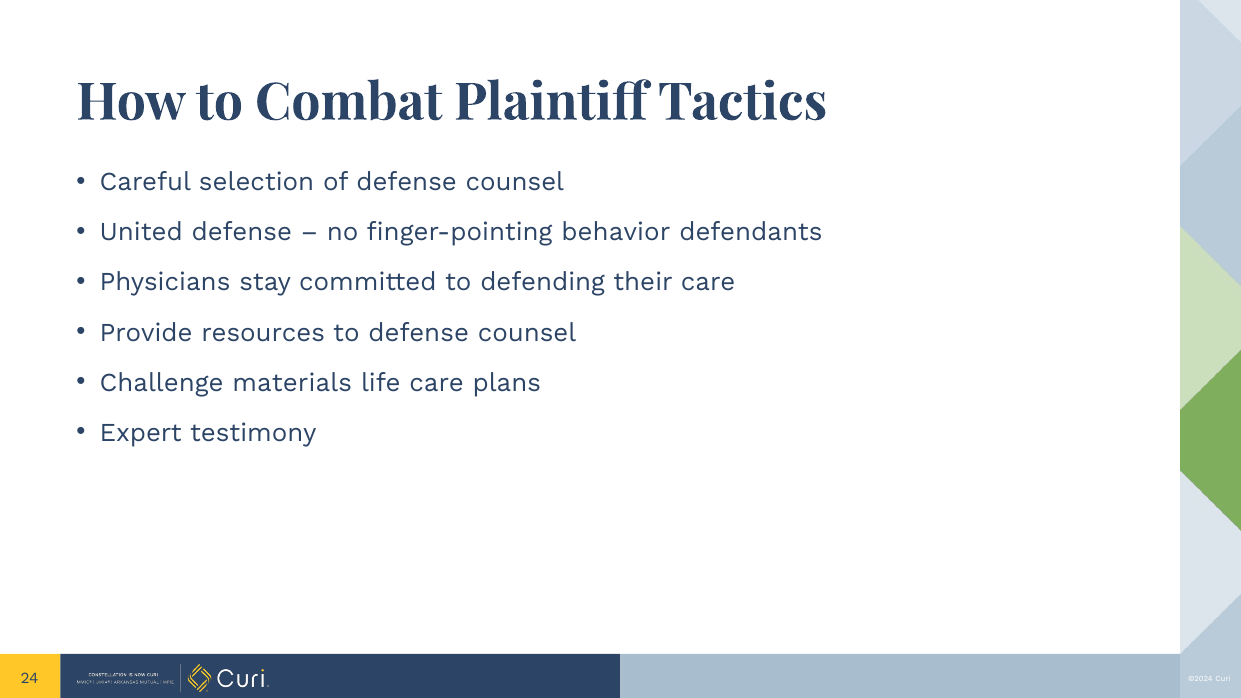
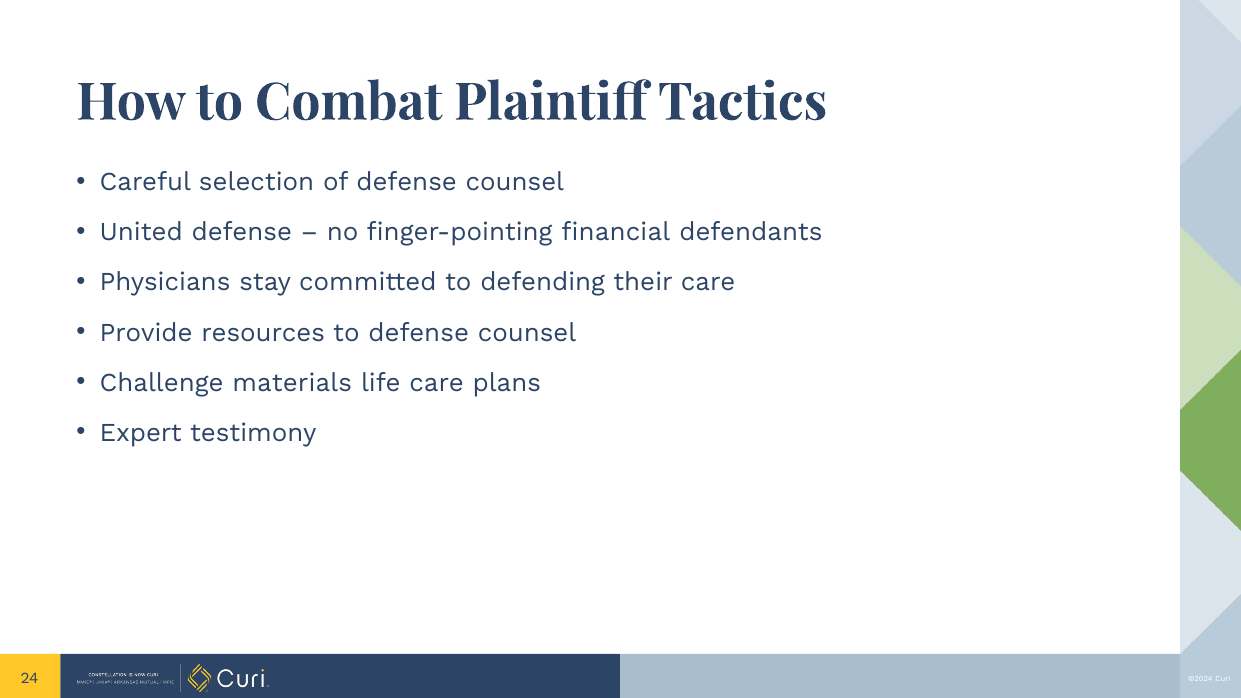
behavior: behavior -> financial
